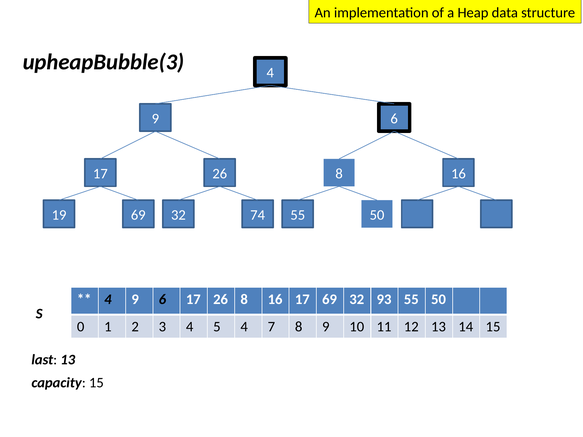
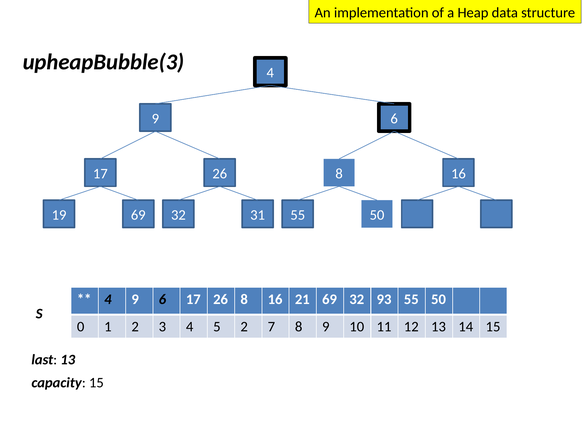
74: 74 -> 31
16 17: 17 -> 21
5 4: 4 -> 2
